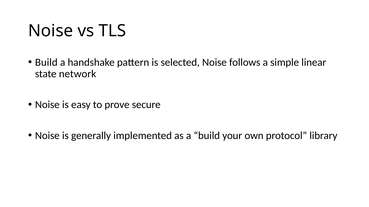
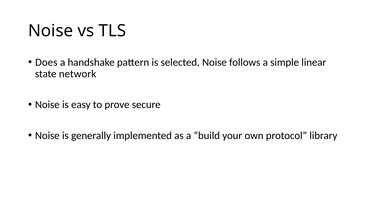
Build at (46, 62): Build -> Does
